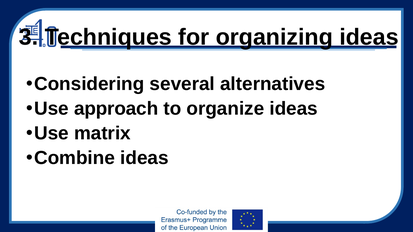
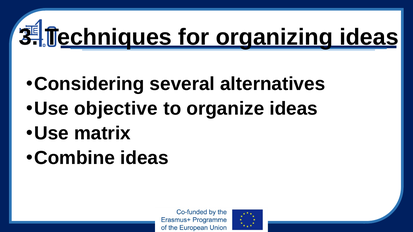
approach: approach -> objective
